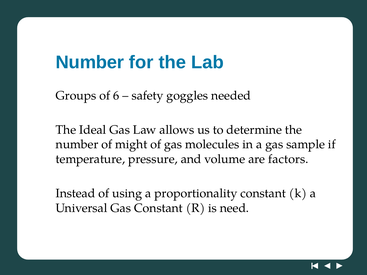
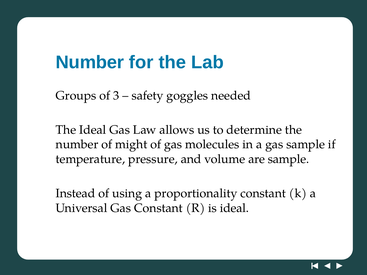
6: 6 -> 3
are factors: factors -> sample
is need: need -> ideal
